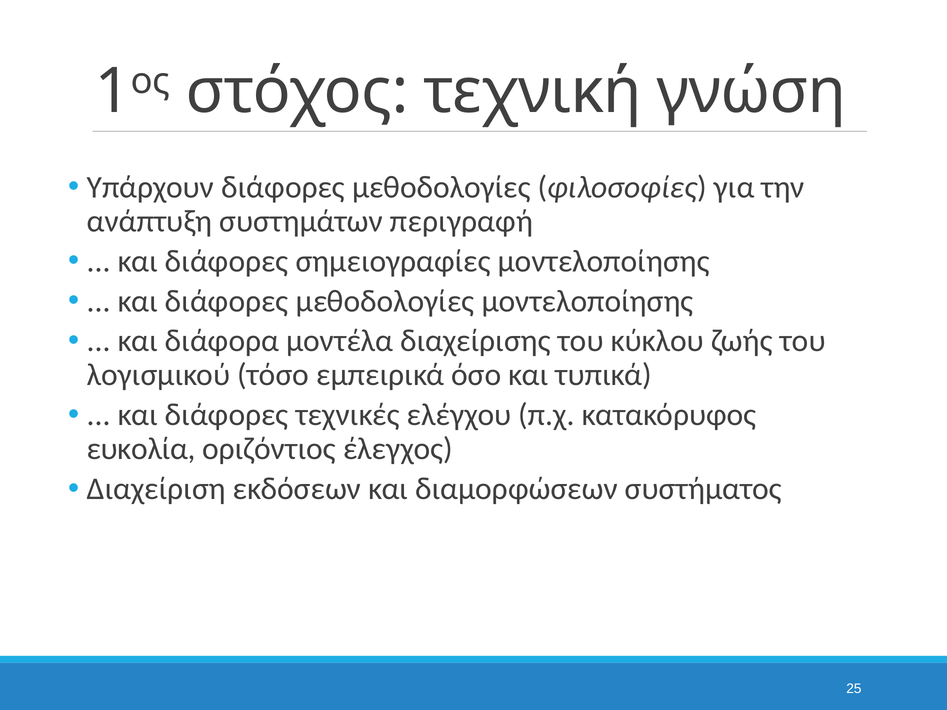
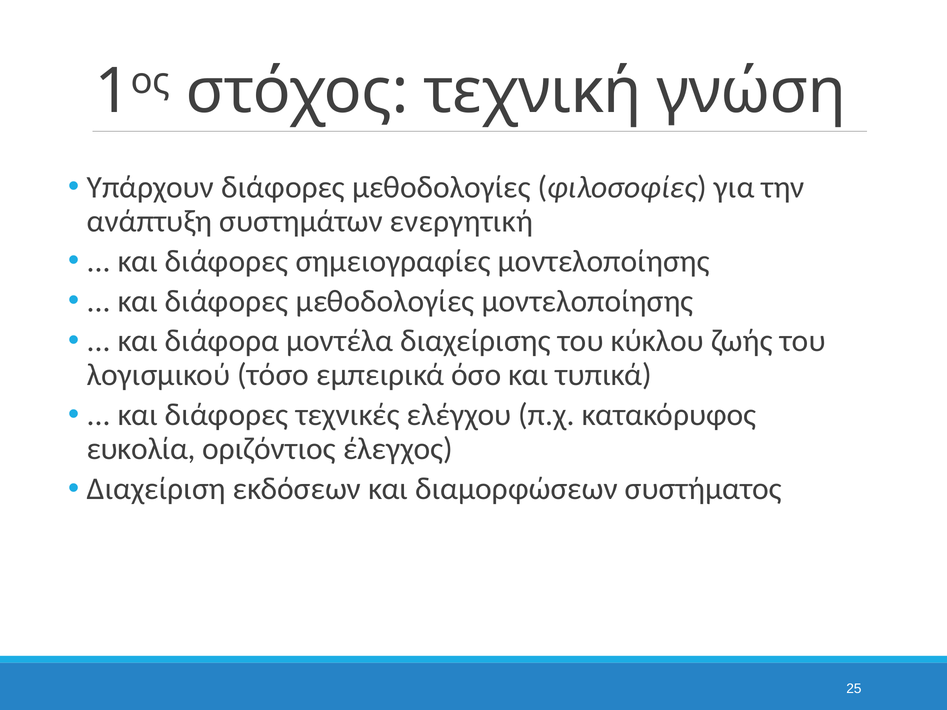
περιγραφή: περιγραφή -> ενεργητική
